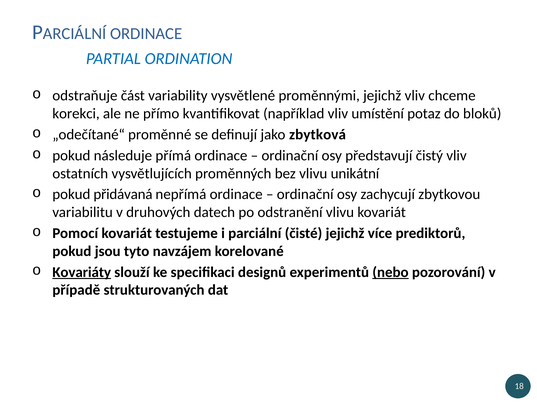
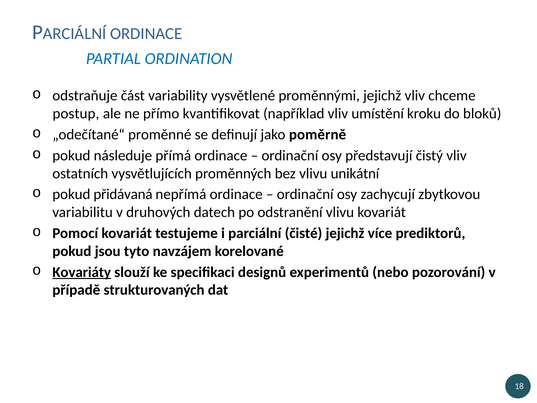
korekci: korekci -> postup
potaz: potaz -> kroku
zbytková: zbytková -> poměrně
nebo underline: present -> none
